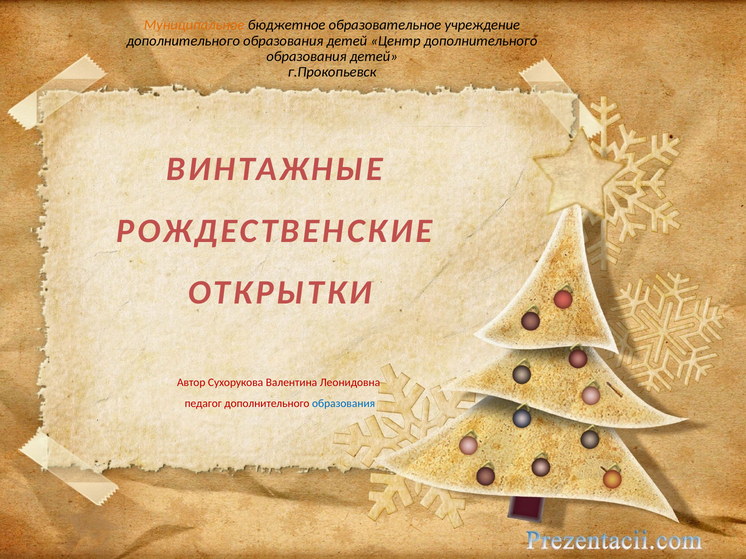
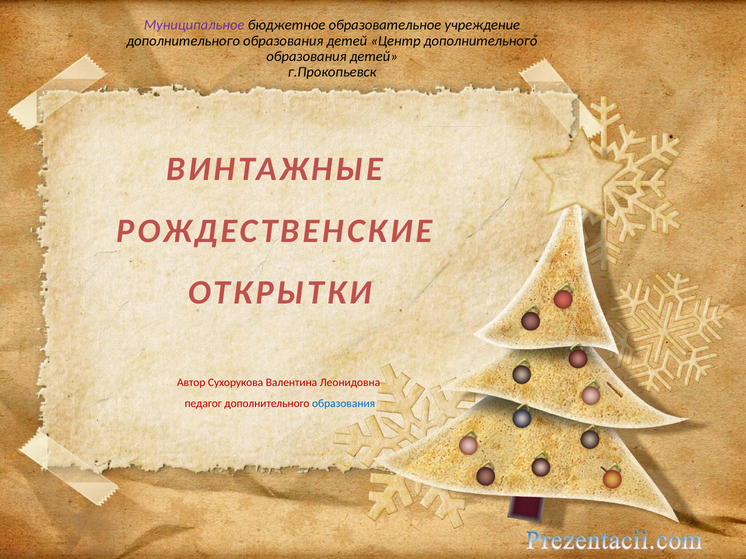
Муниципальное colour: orange -> purple
